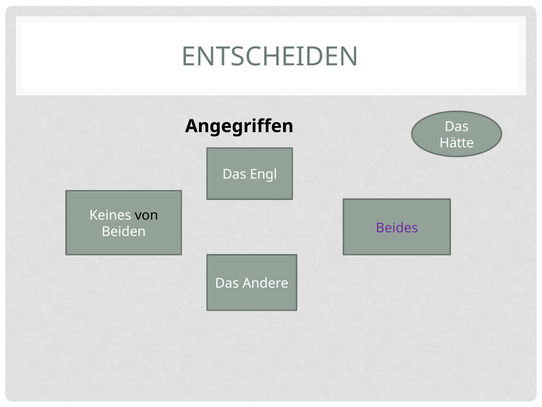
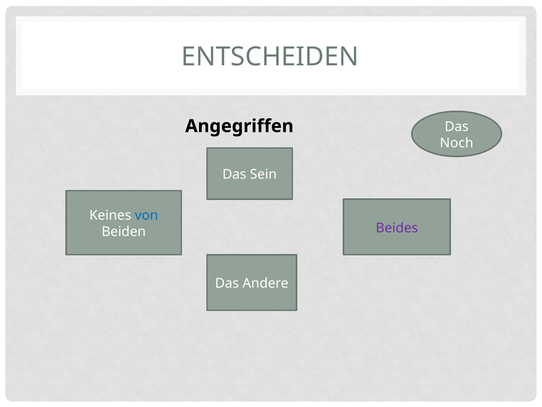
Hätte: Hätte -> Noch
Engl: Engl -> Sein
von colour: black -> blue
